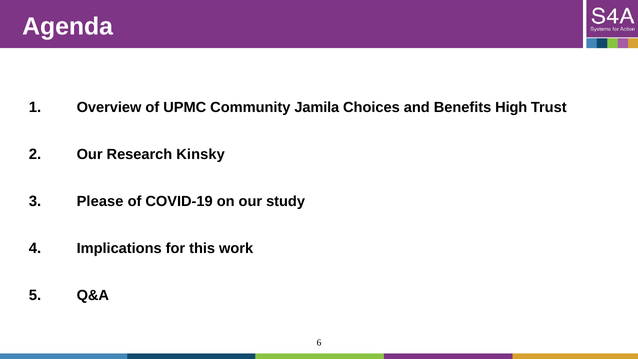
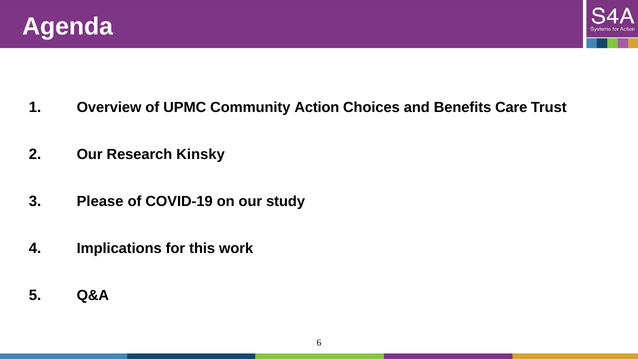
Jamila: Jamila -> Action
High: High -> Care
